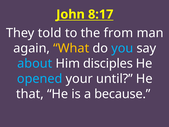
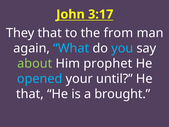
8:17: 8:17 -> 3:17
They told: told -> that
What colour: yellow -> light blue
about colour: light blue -> light green
disciples: disciples -> prophet
because: because -> brought
